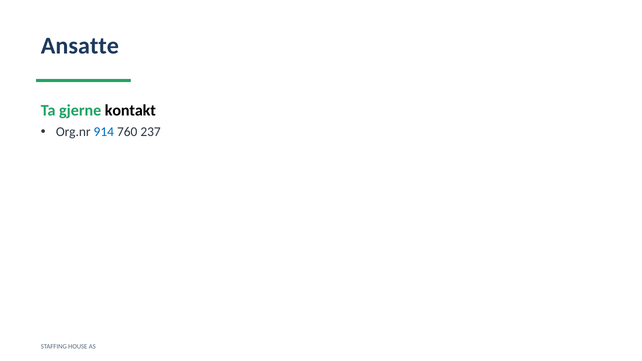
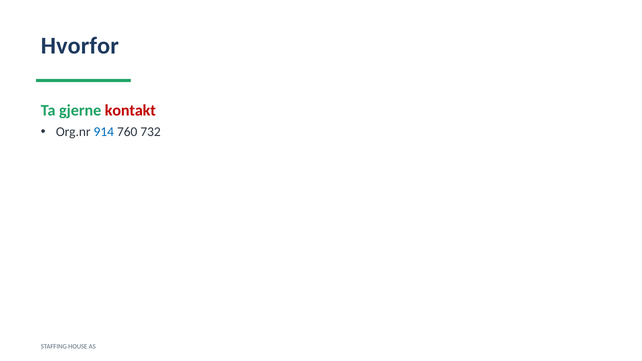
Ansatte: Ansatte -> Hvorfor
kontakt colour: black -> red
237: 237 -> 732
